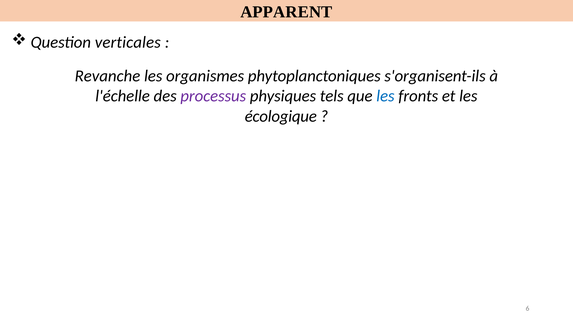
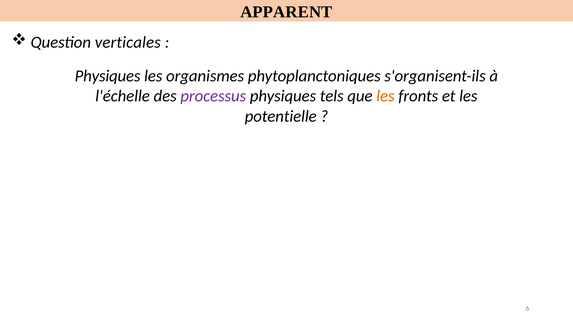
Revanche at (107, 76): Revanche -> Physiques
les at (385, 96) colour: blue -> orange
écologique: écologique -> potentielle
